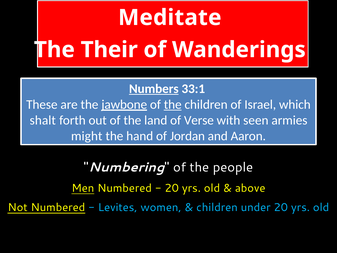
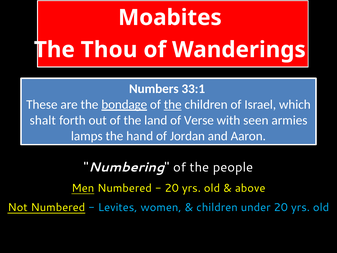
Meditate: Meditate -> Moabites
Their: Their -> Thou
Numbers underline: present -> none
jawbone: jawbone -> bondage
might: might -> lamps
